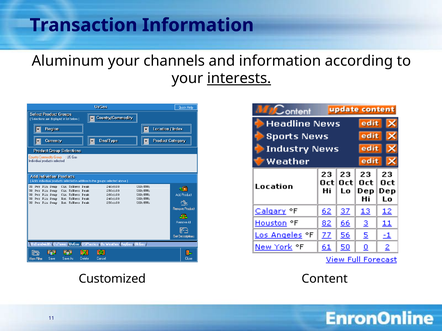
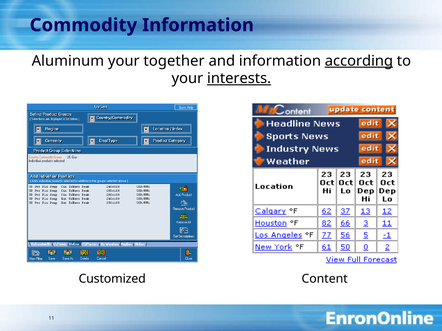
Transaction: Transaction -> Commodity
channels: channels -> together
according underline: none -> present
